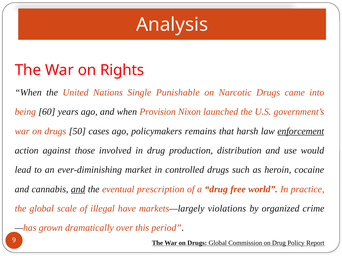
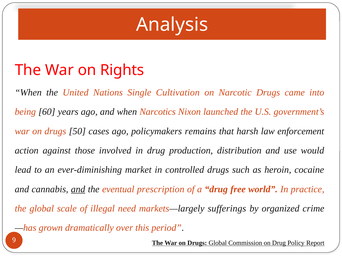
Punishable: Punishable -> Cultivation
Provision: Provision -> Narcotics
enforcement underline: present -> none
have: have -> need
violations: violations -> sufferings
